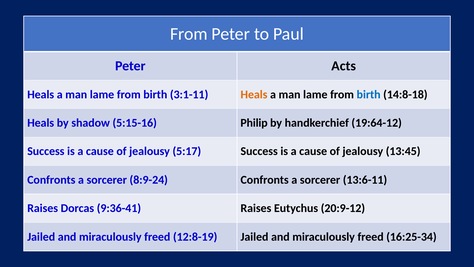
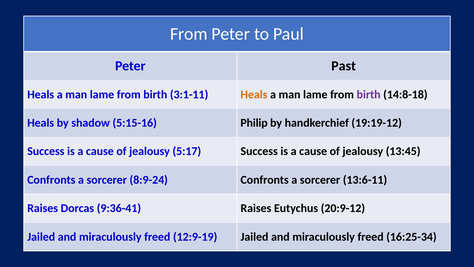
Acts: Acts -> Past
birth at (369, 94) colour: blue -> purple
19:64-12: 19:64-12 -> 19:19-12
12:8-19: 12:8-19 -> 12:9-19
